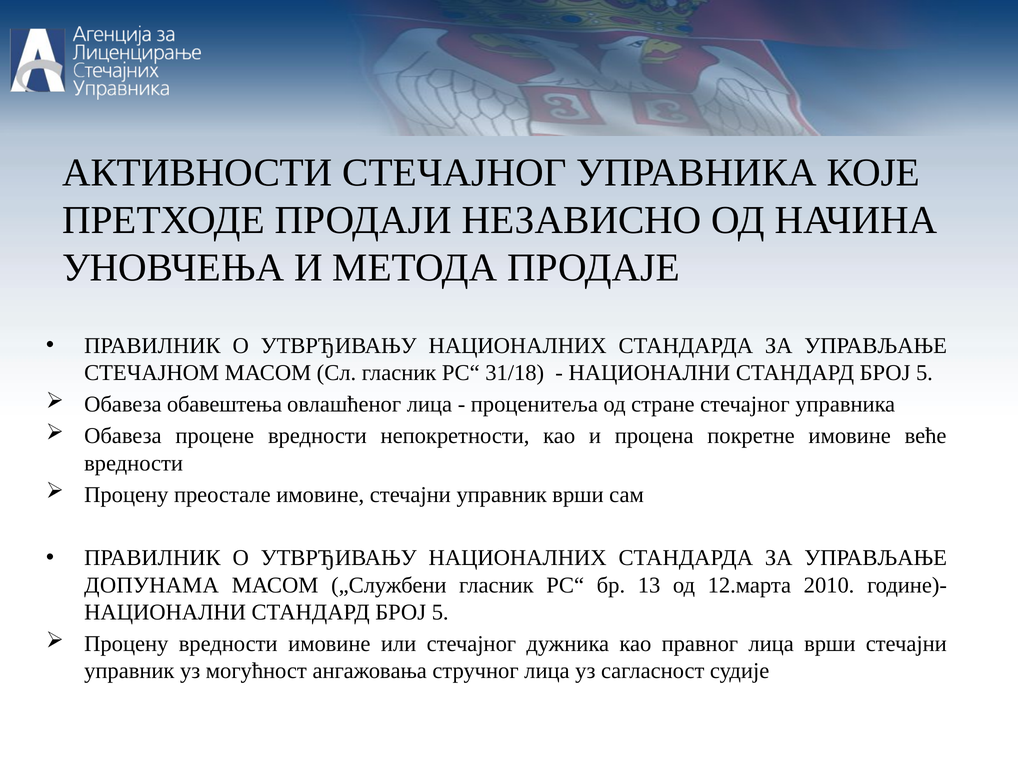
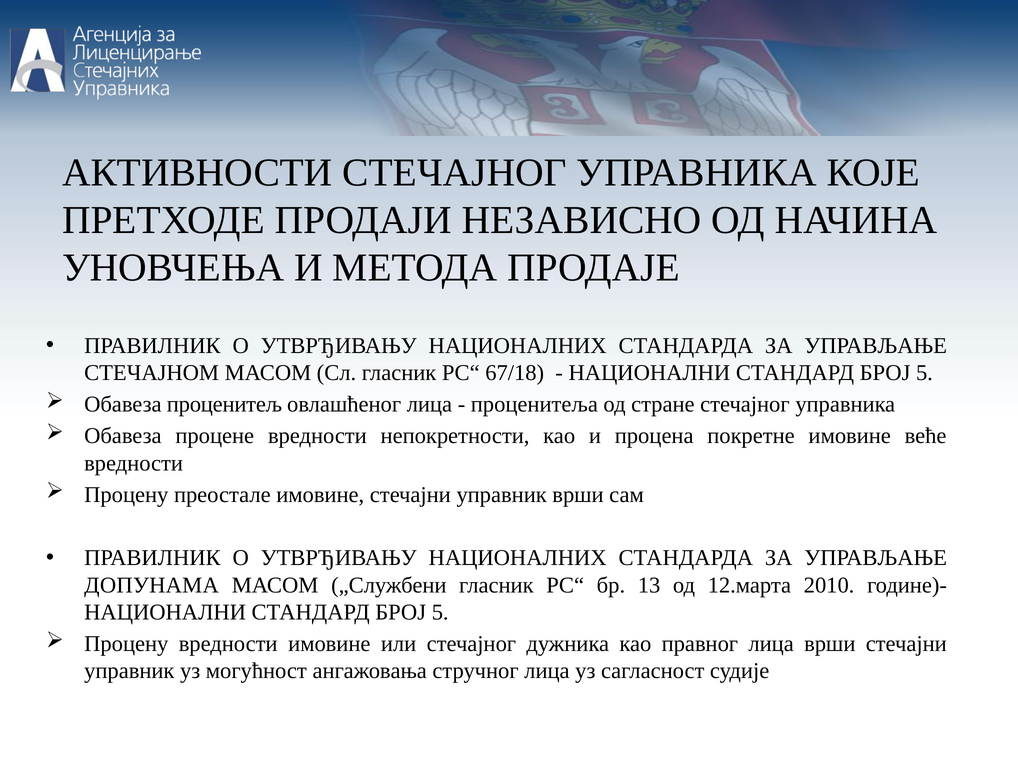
31/18: 31/18 -> 67/18
обавештења: обавештења -> проценитељ
